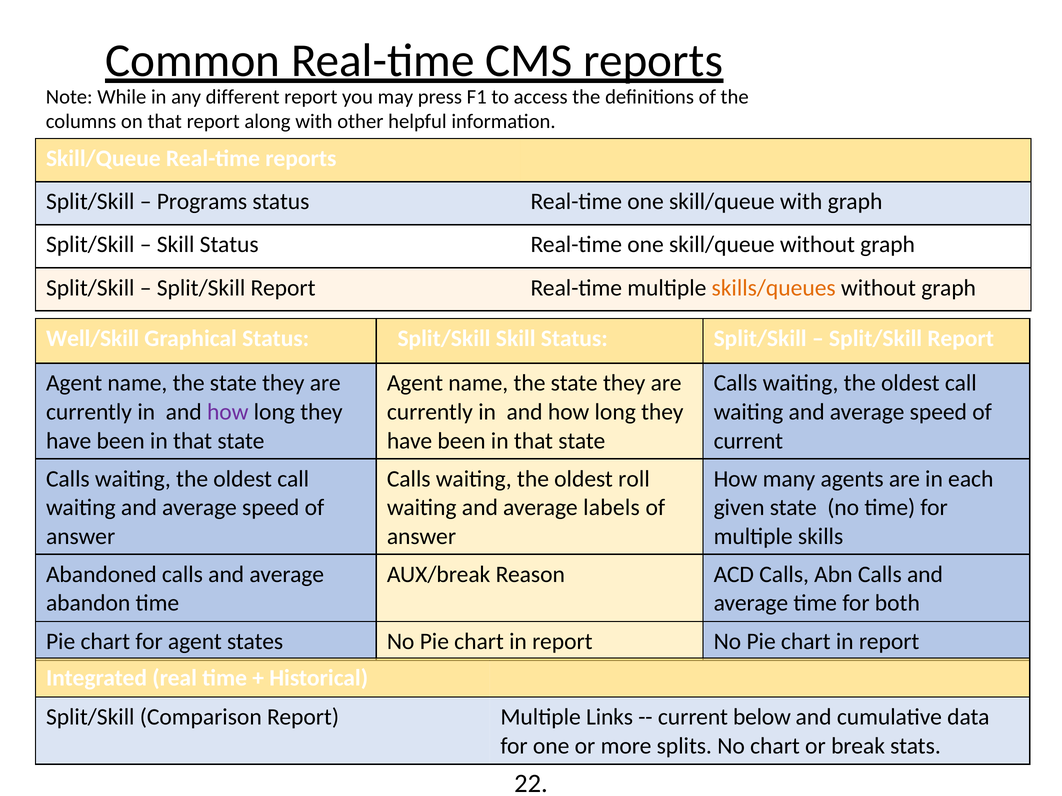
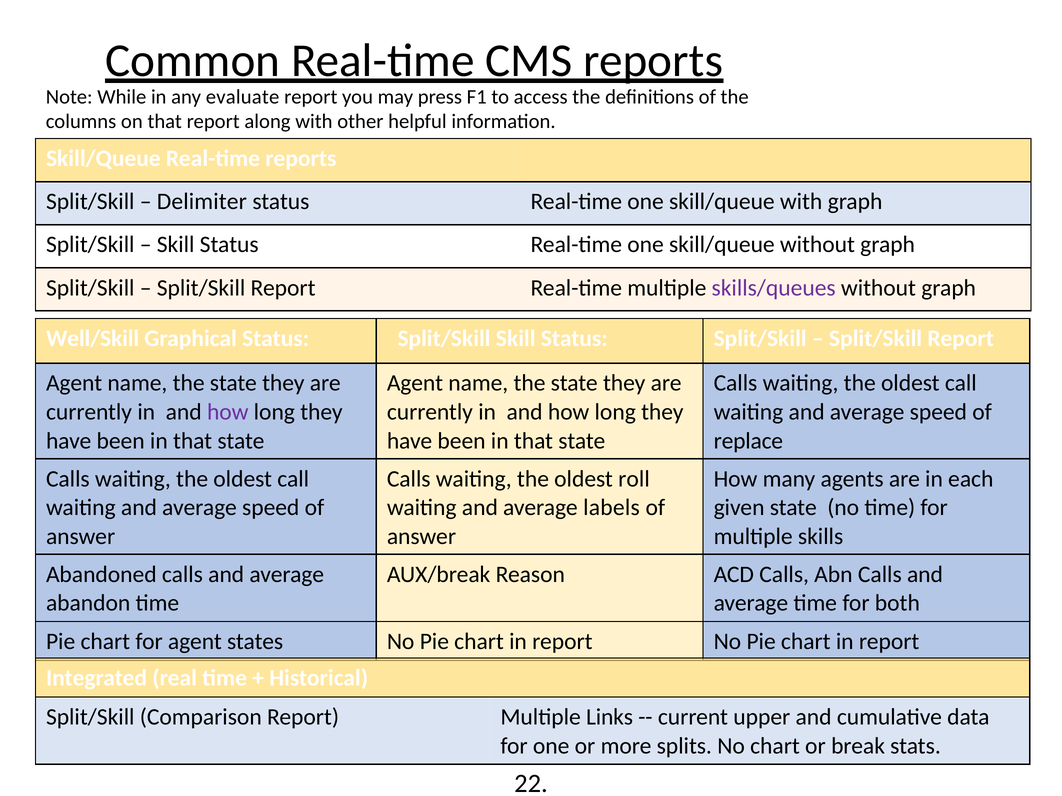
different: different -> evaluate
Programs: Programs -> Delimiter
skills/queues colour: orange -> purple
current at (748, 441): current -> replace
below: below -> upper
